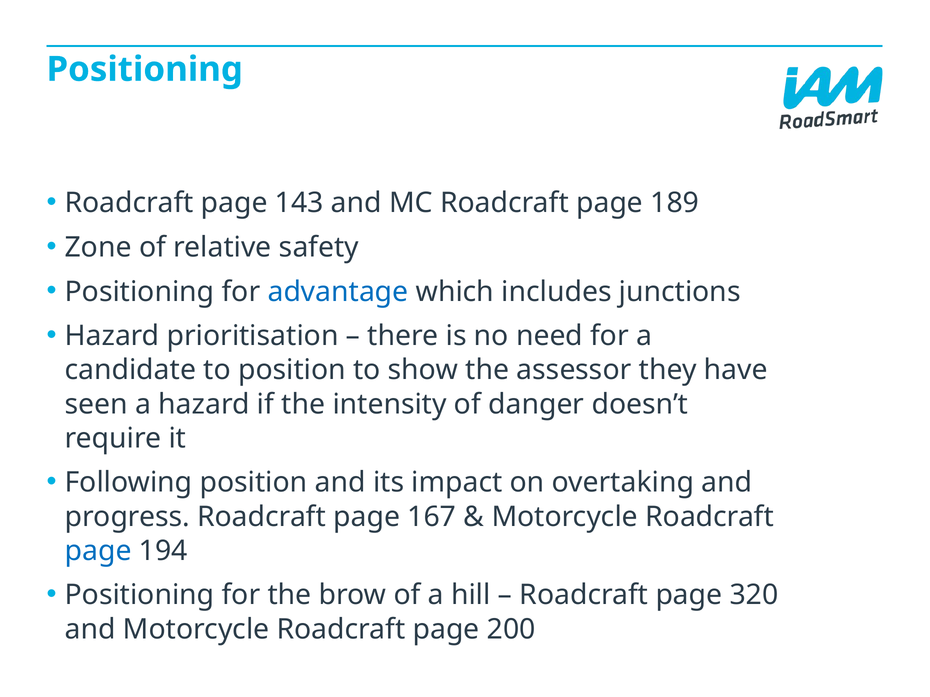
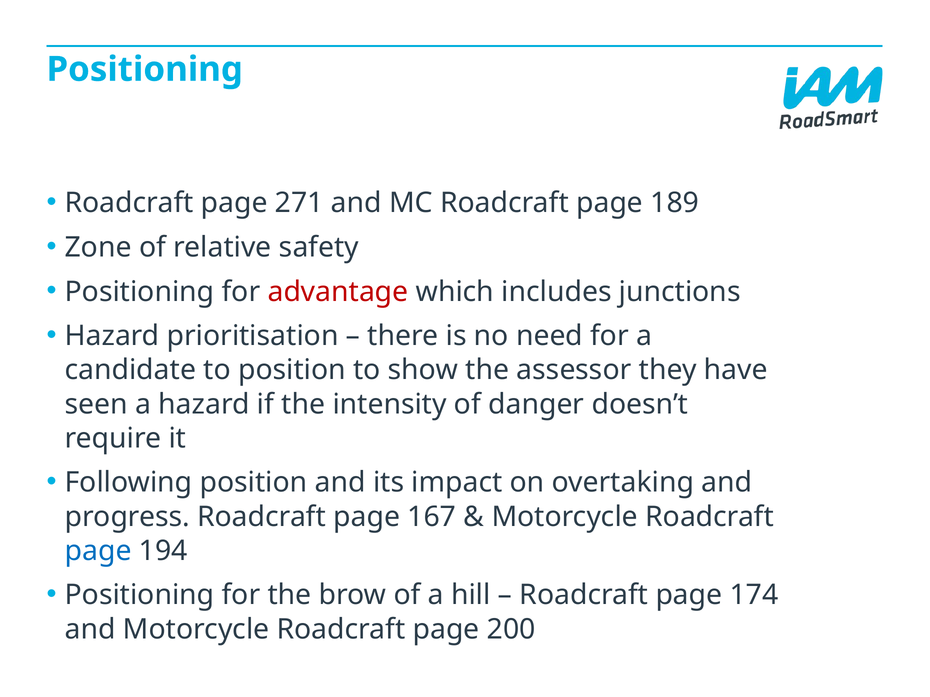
143: 143 -> 271
advantage colour: blue -> red
320: 320 -> 174
